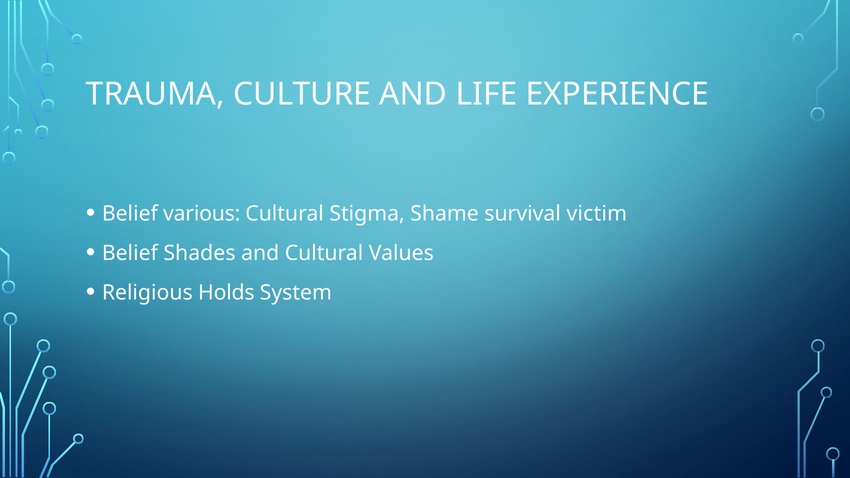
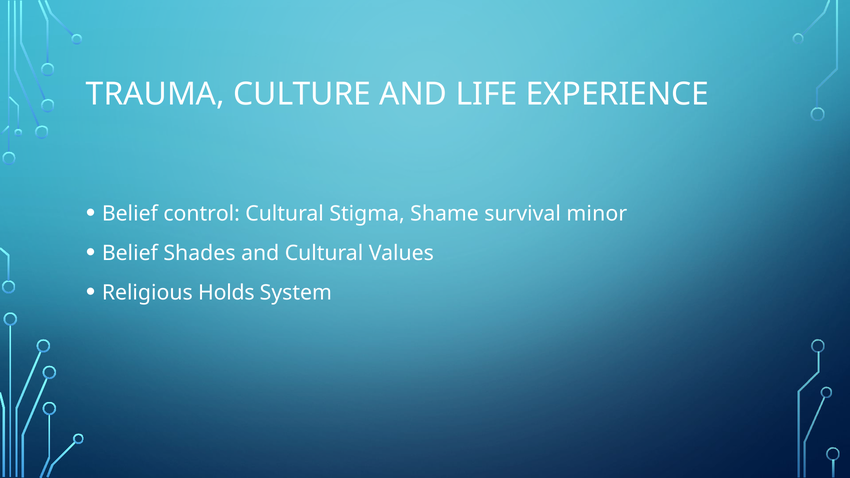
various: various -> control
victim: victim -> minor
